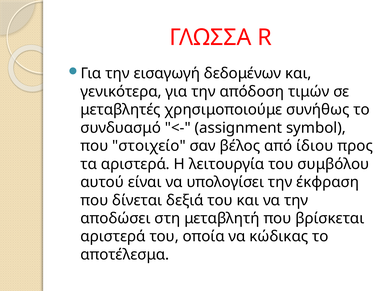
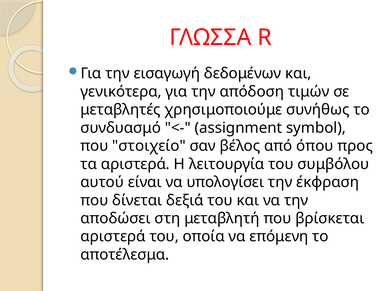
ίδιου: ίδιου -> όπου
κώδικας: κώδικας -> επόμενη
